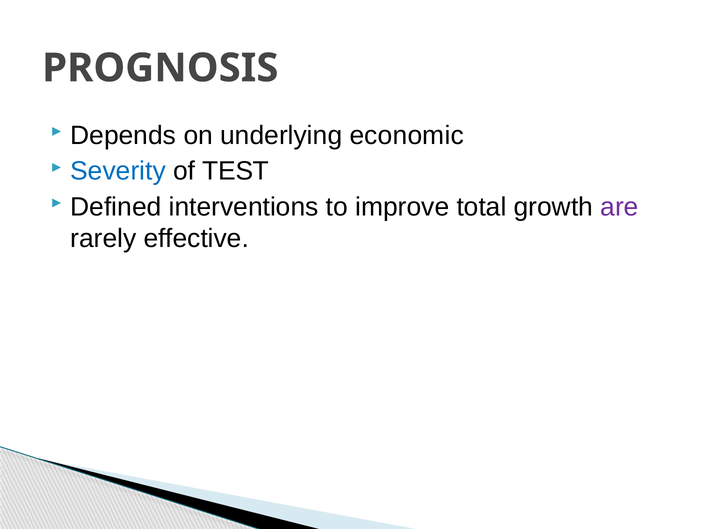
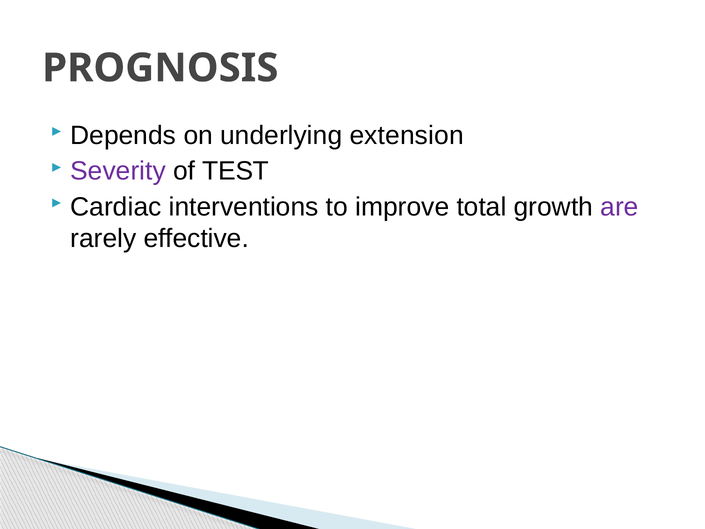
economic: economic -> extension
Severity colour: blue -> purple
Defined: Defined -> Cardiac
